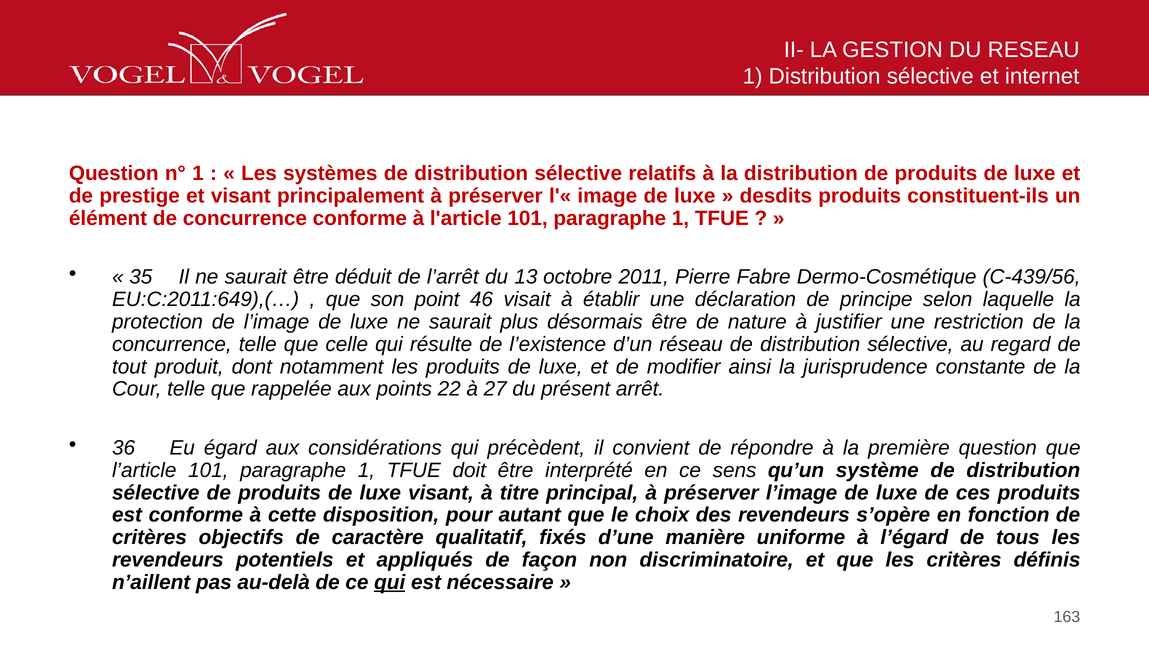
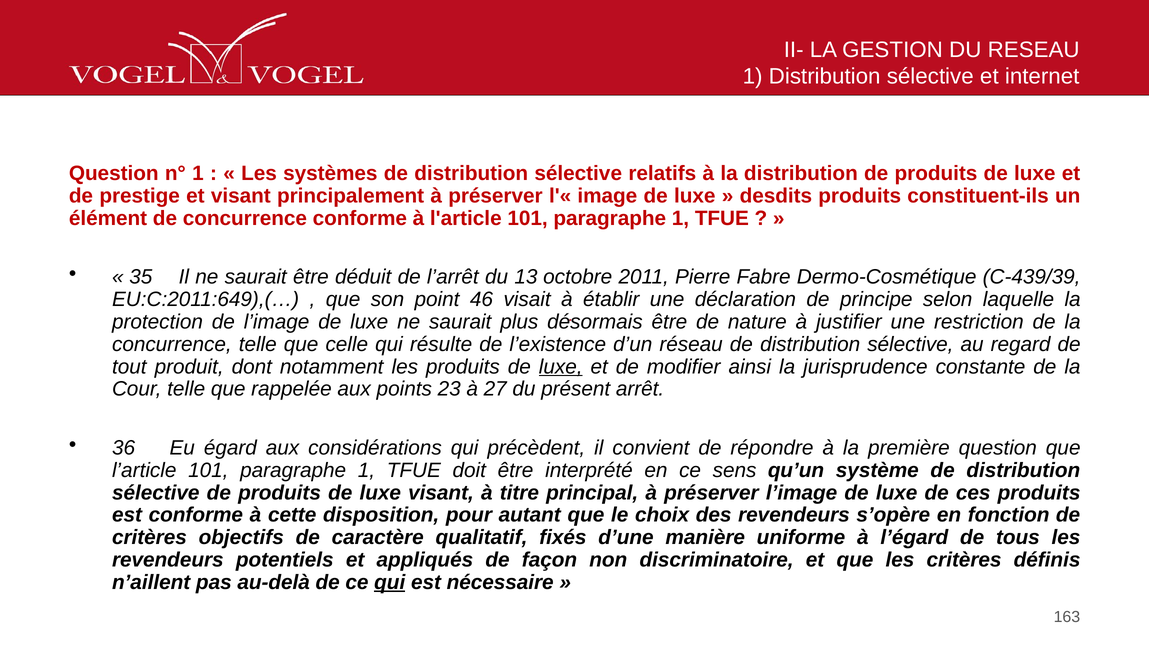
C‑439/56: C‑439/56 -> C‑439/39
luxe at (561, 367) underline: none -> present
22: 22 -> 23
